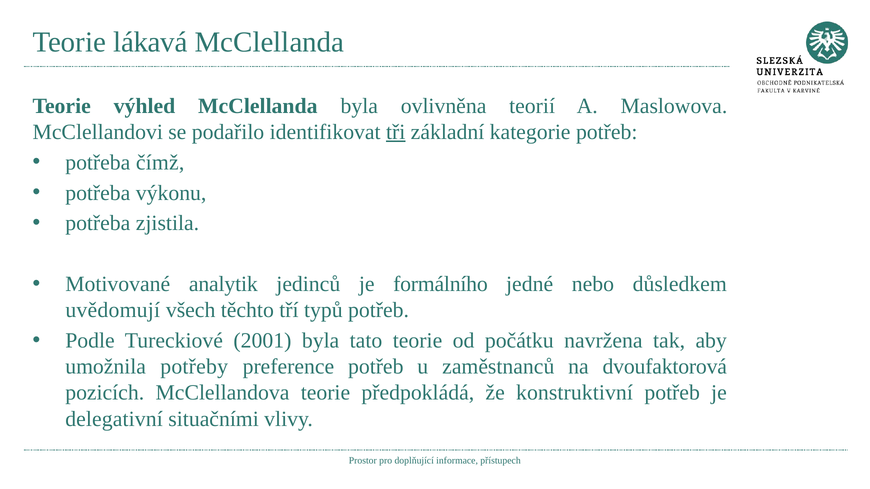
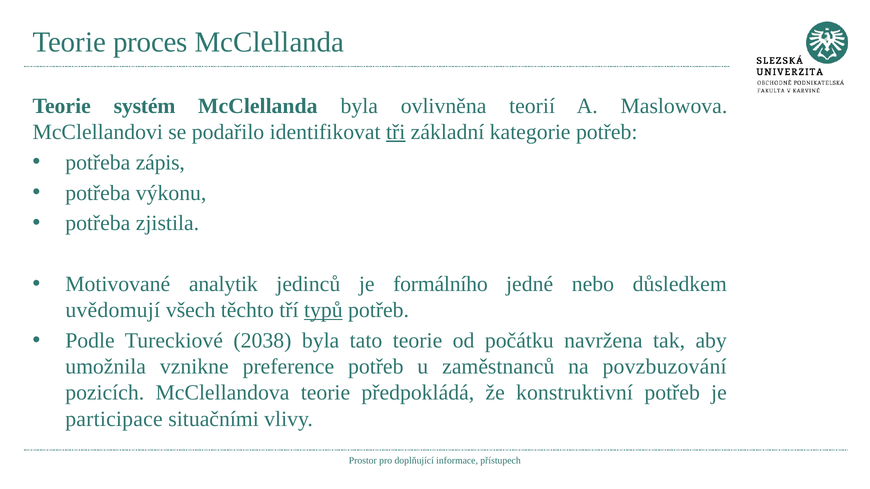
lákavá: lákavá -> proces
výhled: výhled -> systém
čímž: čímž -> zápis
typů underline: none -> present
2001: 2001 -> 2038
potřeby: potřeby -> vznikne
dvoufaktorová: dvoufaktorová -> povzbuzování
delegativní: delegativní -> participace
